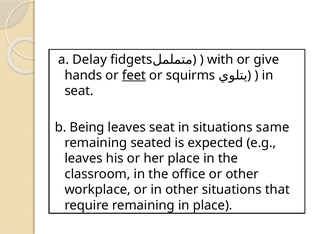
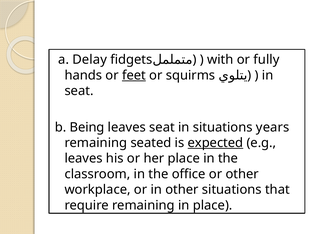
give: give -> fully
same: same -> years
expected underline: none -> present
